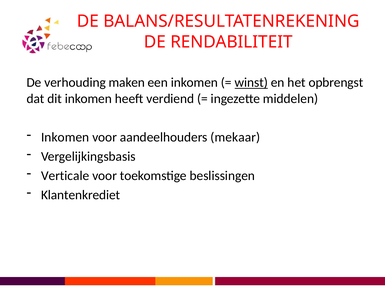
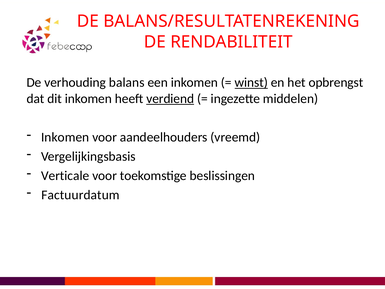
maken: maken -> balans
verdiend underline: none -> present
mekaar: mekaar -> vreemd
Klantenkrediet: Klantenkrediet -> Factuurdatum
